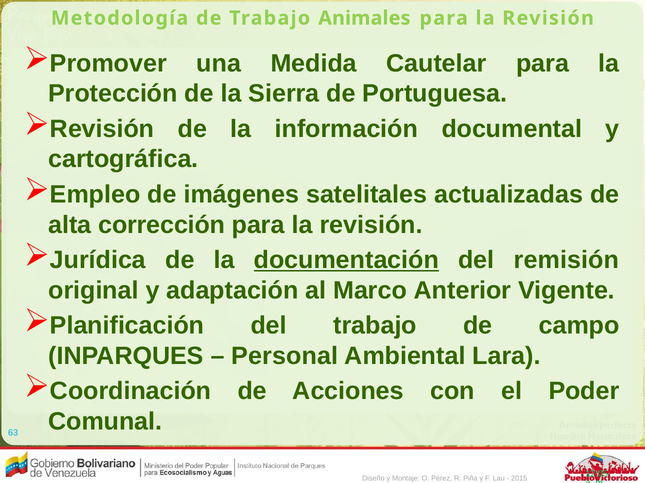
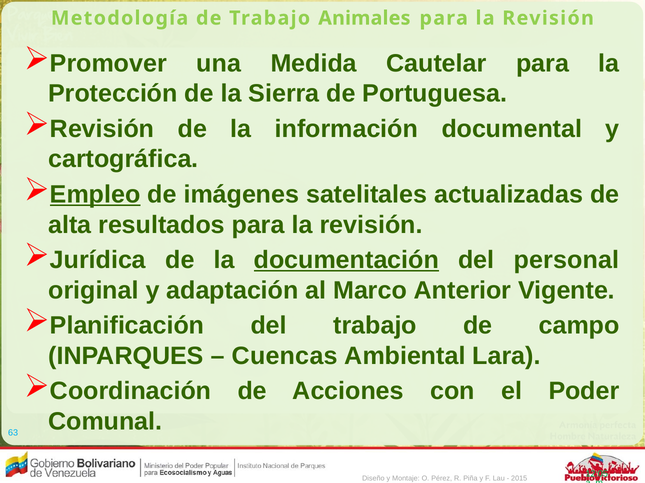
Empleo underline: none -> present
corrección: corrección -> resultados
remisión: remisión -> personal
Personal: Personal -> Cuencas
